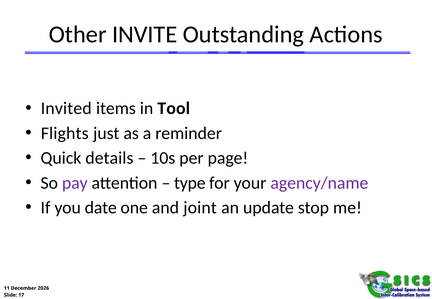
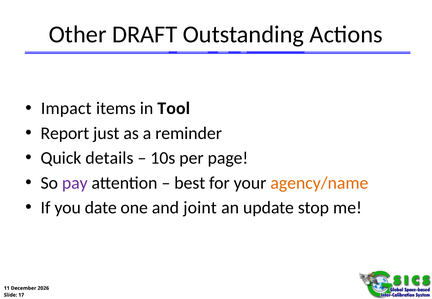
INVITE: INVITE -> DRAFT
Invited: Invited -> Impact
Flights: Flights -> Report
type: type -> best
agency/name colour: purple -> orange
